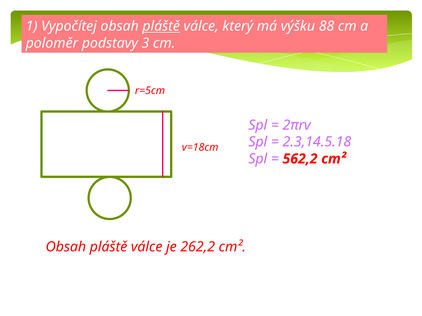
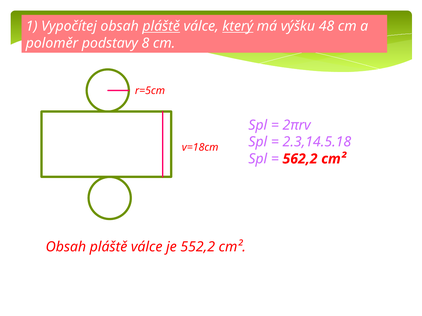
který underline: none -> present
88: 88 -> 48
3: 3 -> 8
262,2: 262,2 -> 552,2
